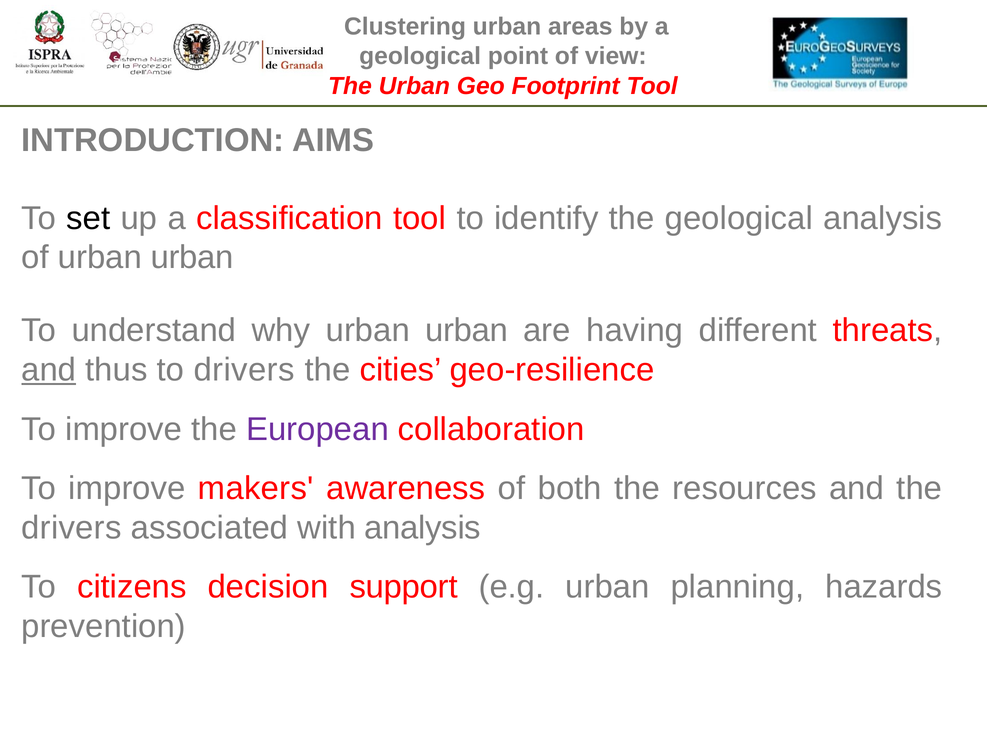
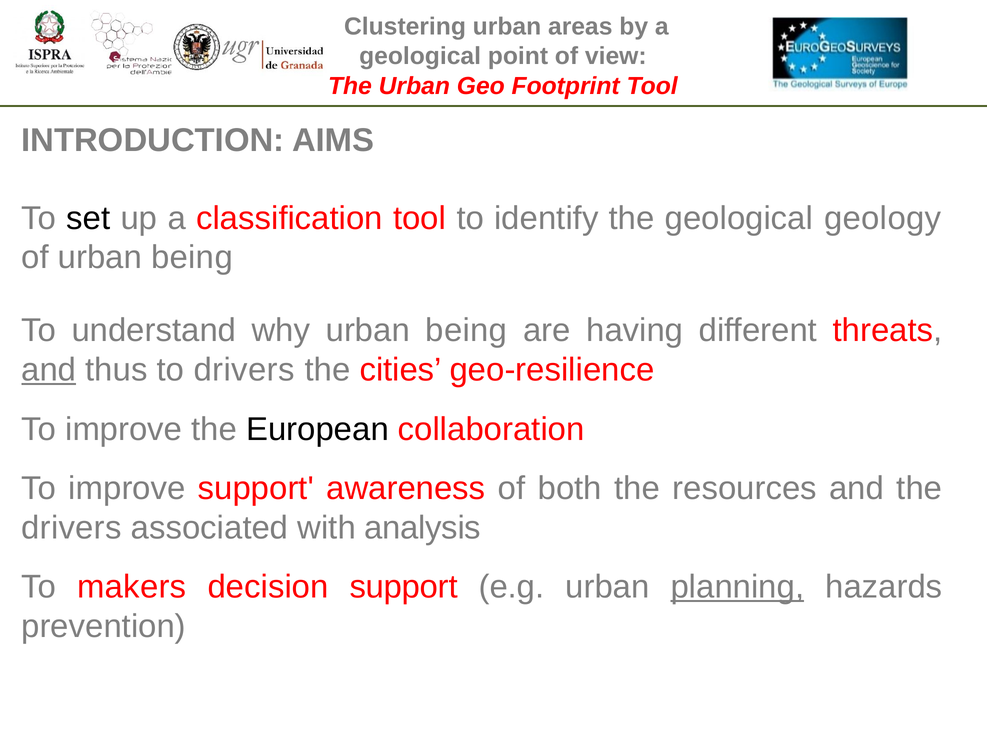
geological analysis: analysis -> geology
of urban urban: urban -> being
why urban urban: urban -> being
European colour: purple -> black
improve makers: makers -> support
citizens: citizens -> makers
planning underline: none -> present
